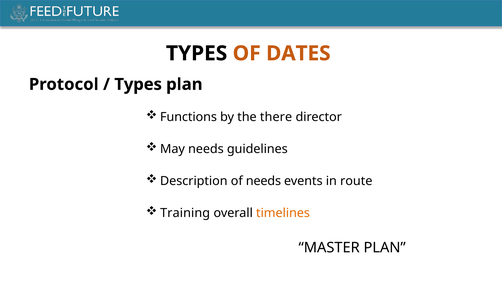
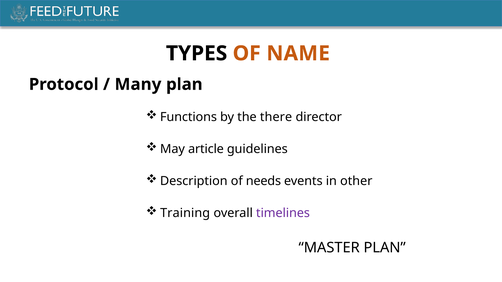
DATES: DATES -> NAME
Types at (138, 84): Types -> Many
May needs: needs -> article
route: route -> other
timelines colour: orange -> purple
